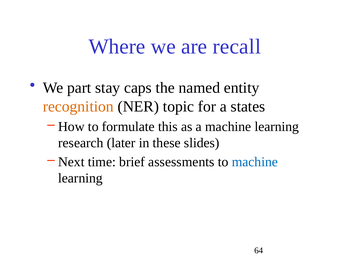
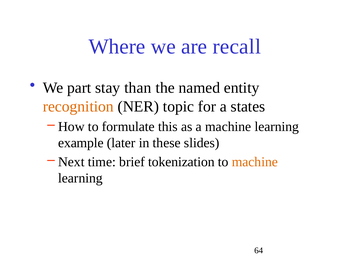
caps: caps -> than
research: research -> example
assessments: assessments -> tokenization
machine at (255, 162) colour: blue -> orange
